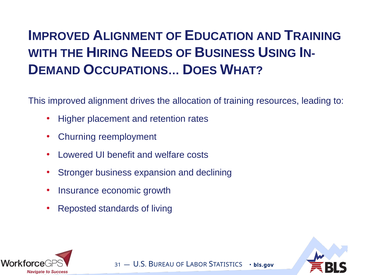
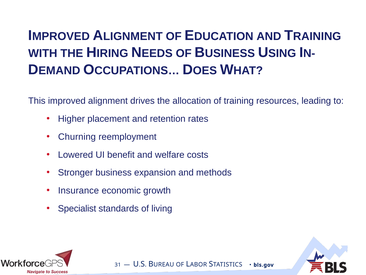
declining: declining -> methods
Reposted: Reposted -> Specialist
